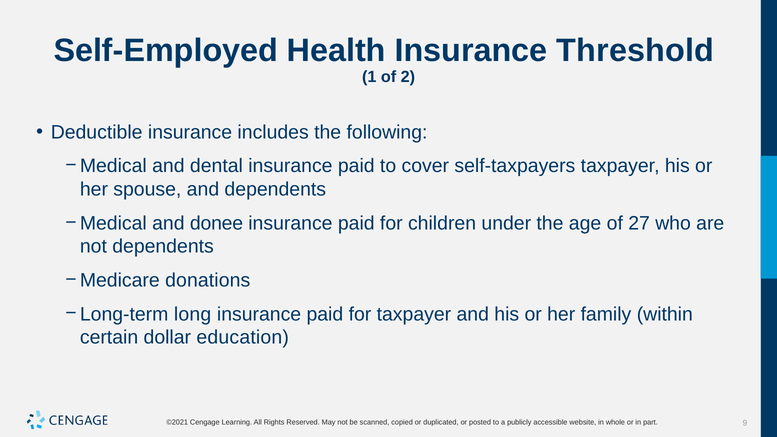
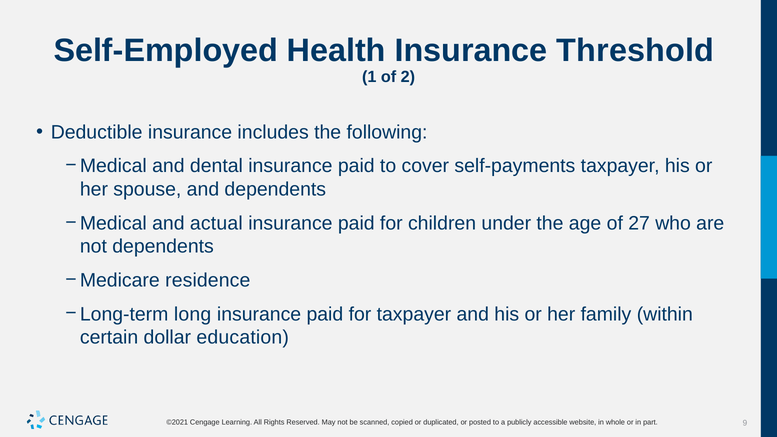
self-taxpayers: self-taxpayers -> self-payments
donee: donee -> actual
donations: donations -> residence
